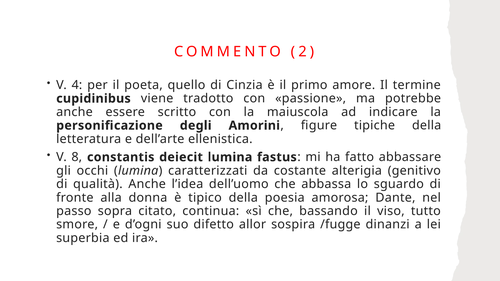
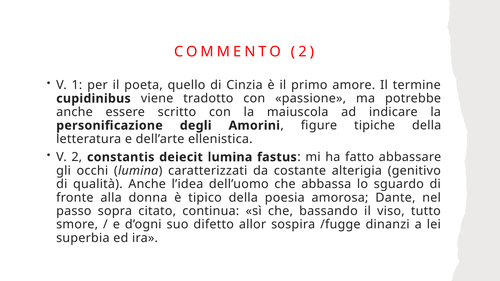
4: 4 -> 1
V 8: 8 -> 2
